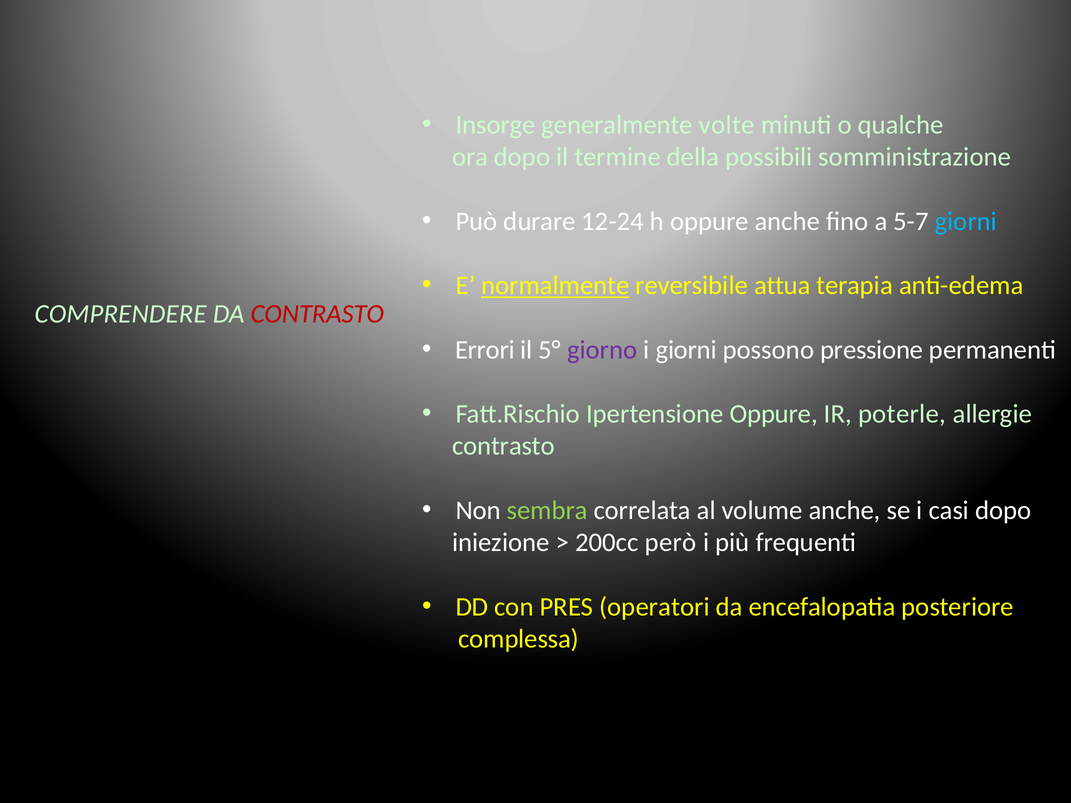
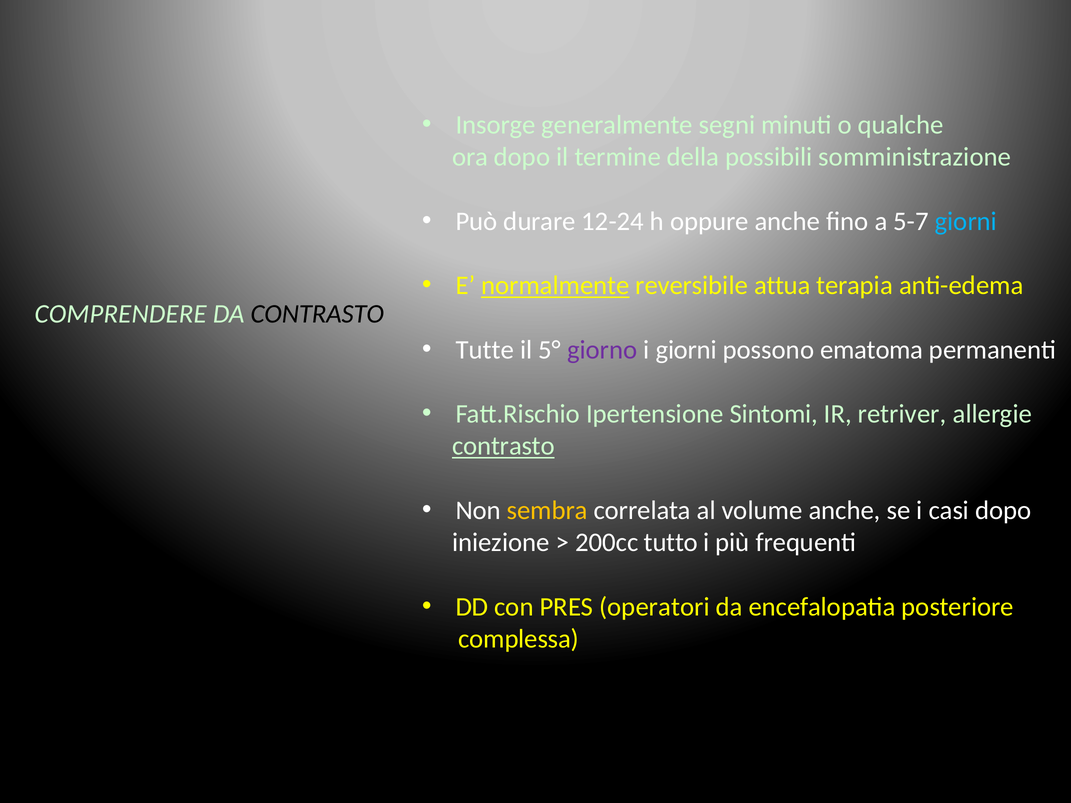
volte: volte -> segni
CONTRASTO at (317, 314) colour: red -> black
Errori: Errori -> Tutte
pressione: pressione -> ematoma
Ipertensione Oppure: Oppure -> Sintomi
poterle: poterle -> retriver
contrasto at (503, 446) underline: none -> present
sembra colour: light green -> yellow
però: però -> tutto
